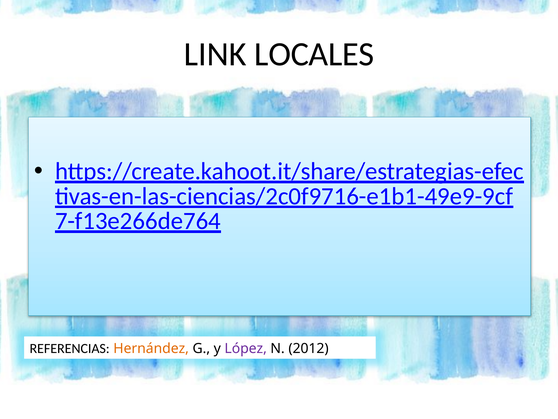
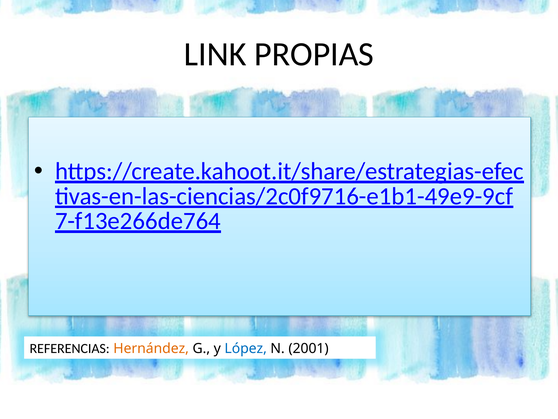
LOCALES: LOCALES -> PROPIAS
López colour: purple -> blue
2012: 2012 -> 2001
